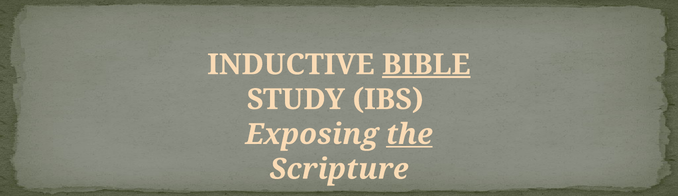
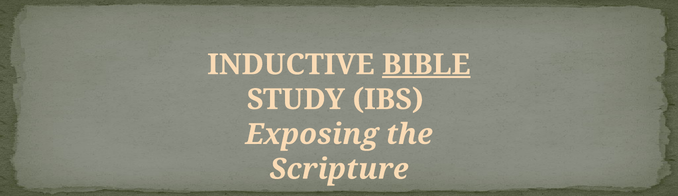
the underline: present -> none
